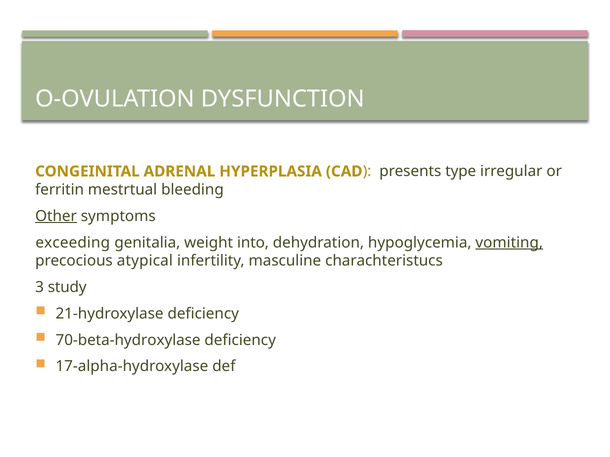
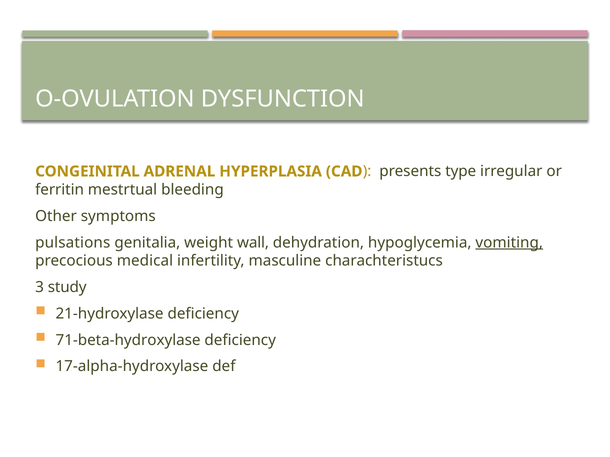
Other underline: present -> none
exceeding: exceeding -> pulsations
into: into -> wall
atypical: atypical -> medical
70-beta-hydroxylase: 70-beta-hydroxylase -> 71-beta-hydroxylase
